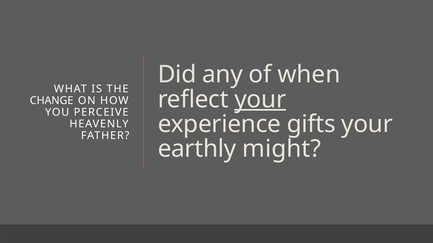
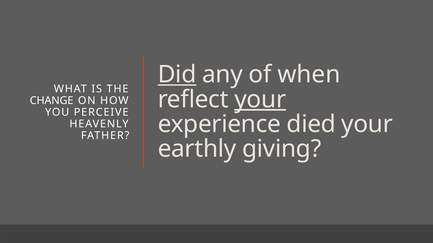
Did underline: none -> present
gifts: gifts -> died
might: might -> giving
